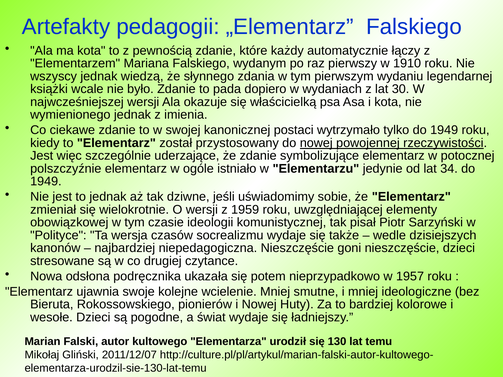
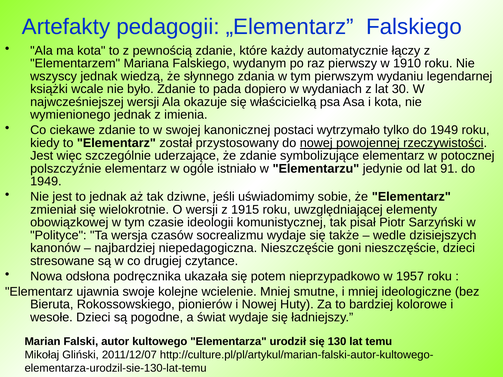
34: 34 -> 91
1959: 1959 -> 1915
